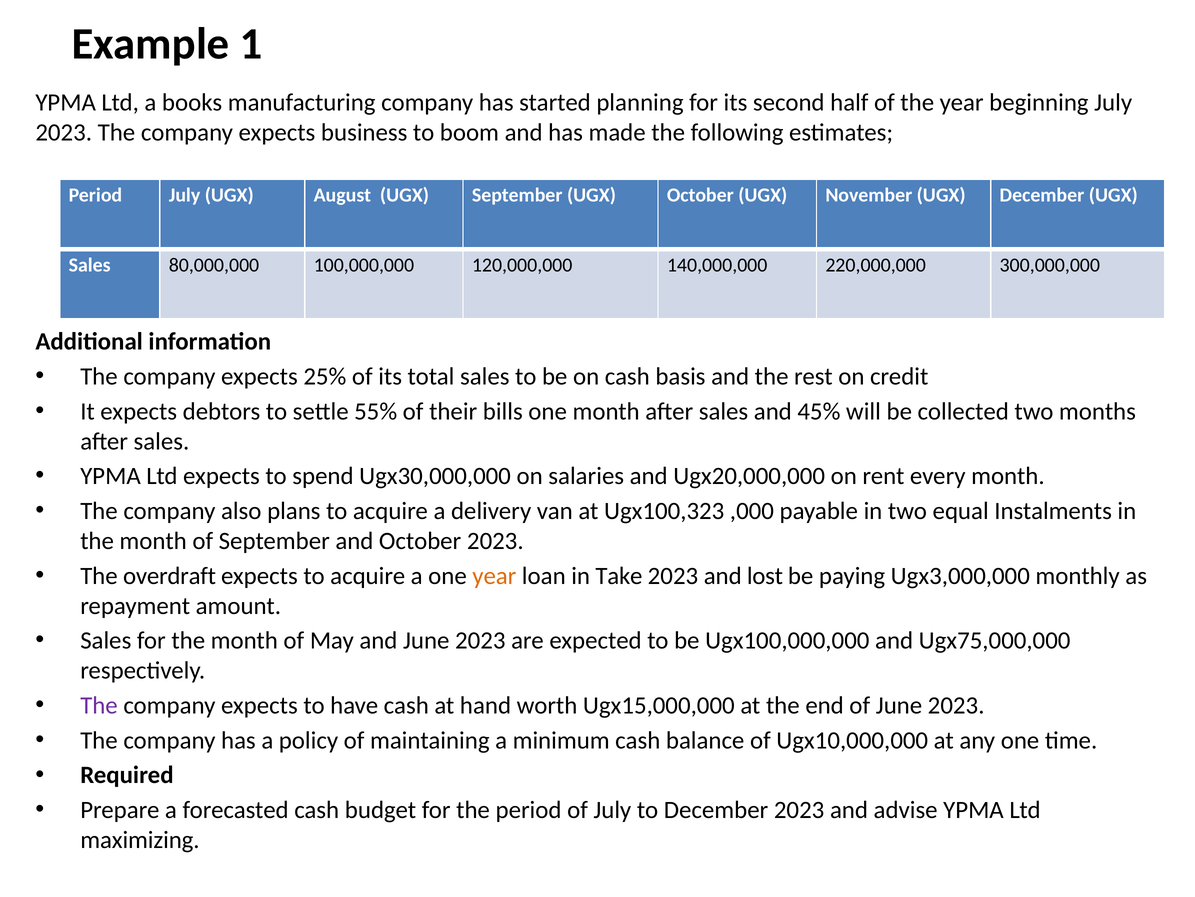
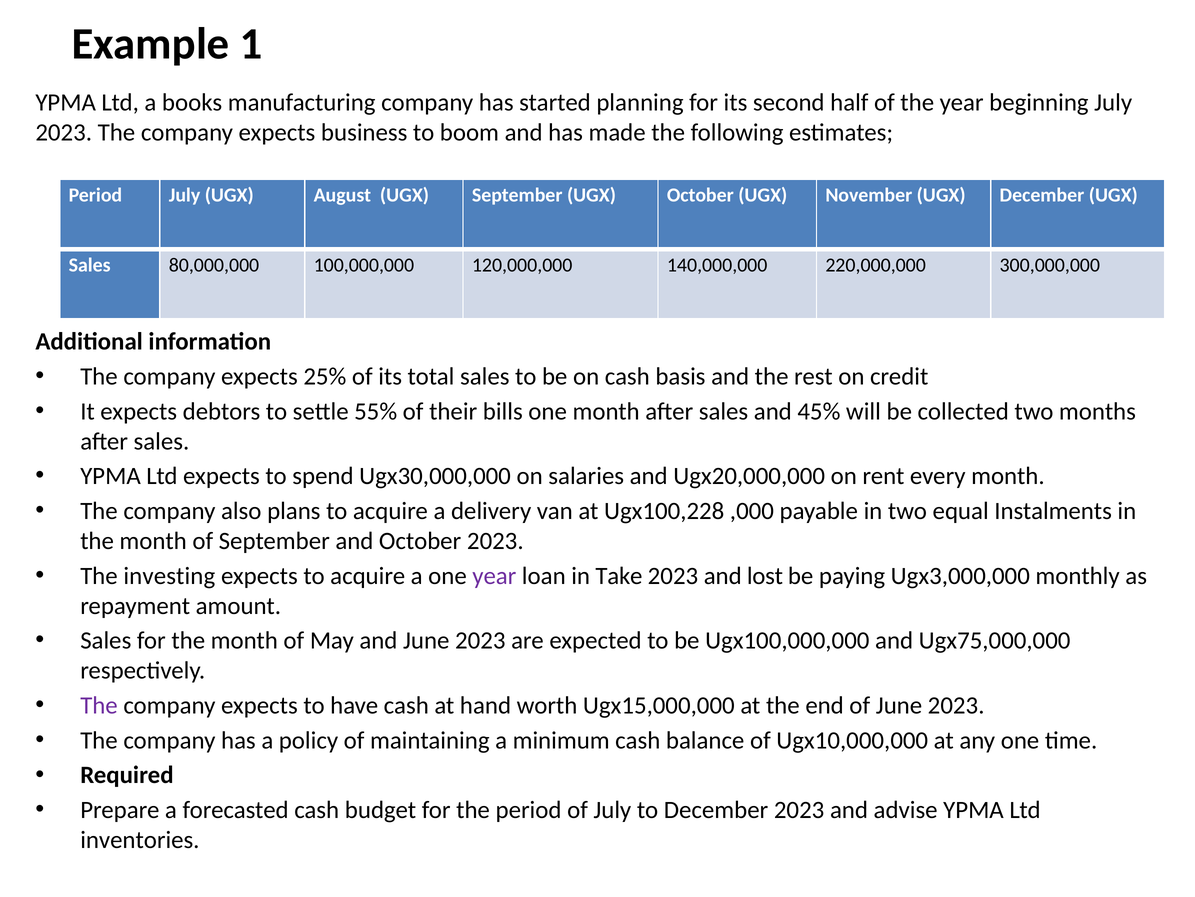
Ugx100,323: Ugx100,323 -> Ugx100,228
overdraft: overdraft -> investing
year at (494, 575) colour: orange -> purple
maximizing: maximizing -> inventories
